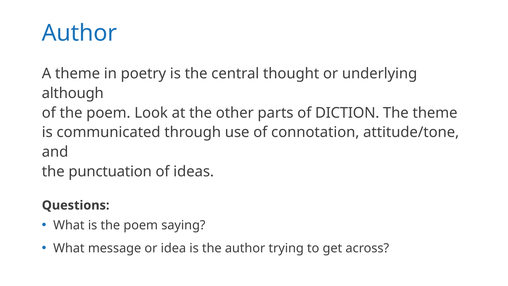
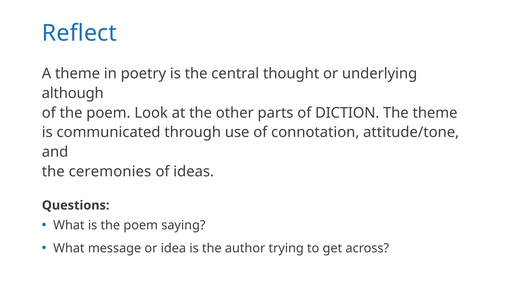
Author at (80, 33): Author -> Reflect
punctuation: punctuation -> ceremonies
